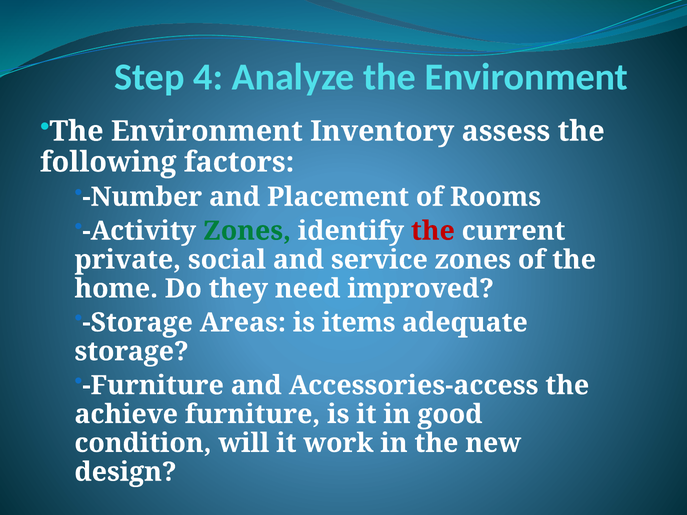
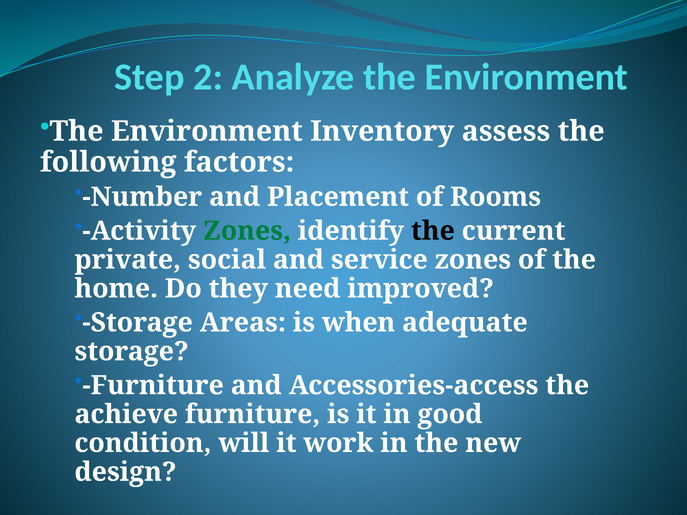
4: 4 -> 2
the at (433, 231) colour: red -> black
items: items -> when
